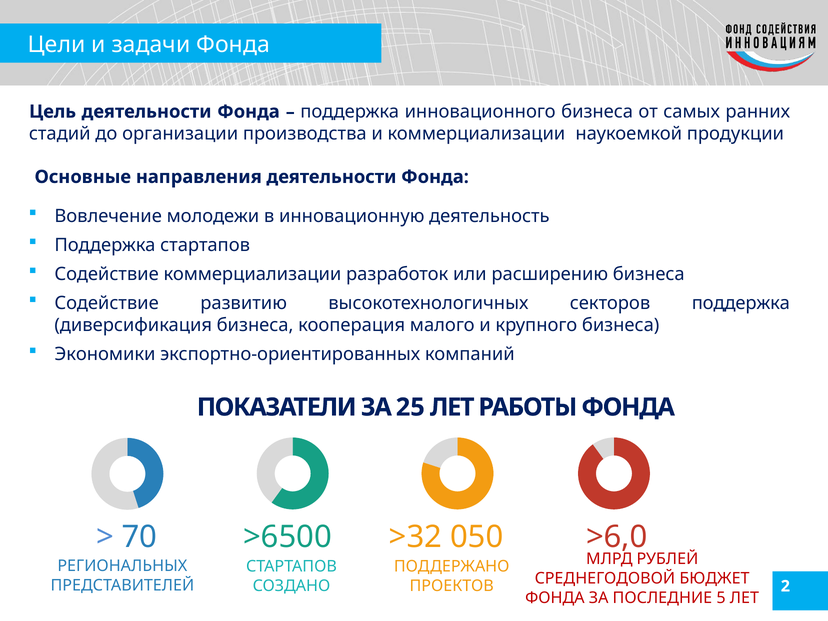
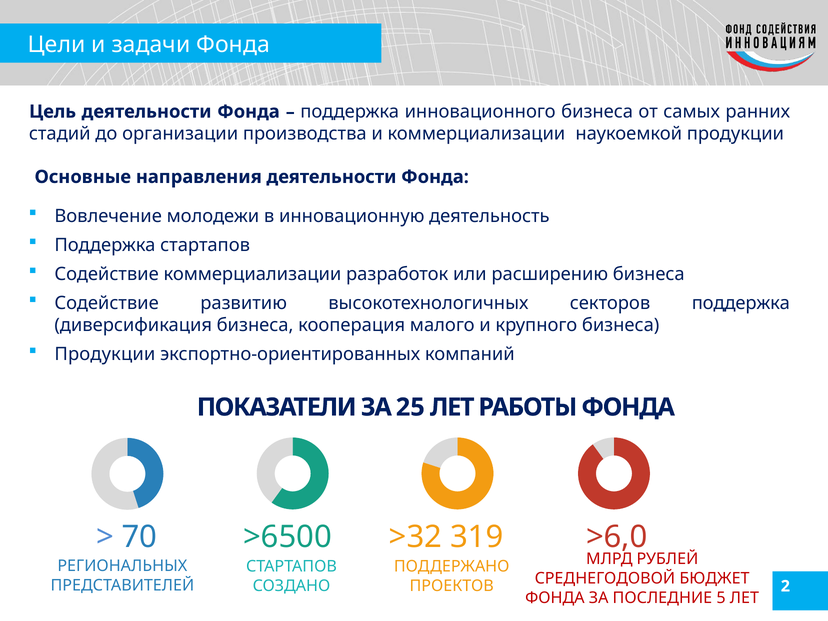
Экономики at (105, 354): Экономики -> Продукции
050: 050 -> 319
